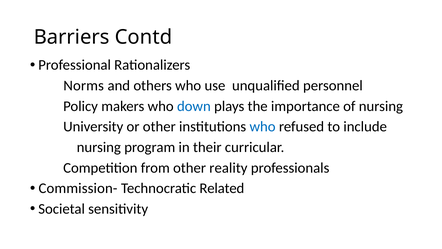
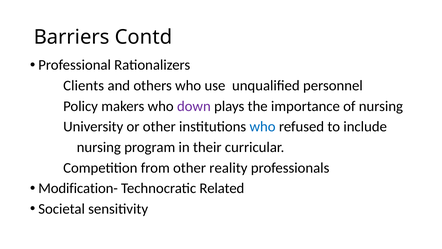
Norms: Norms -> Clients
down colour: blue -> purple
Commission-: Commission- -> Modification-
